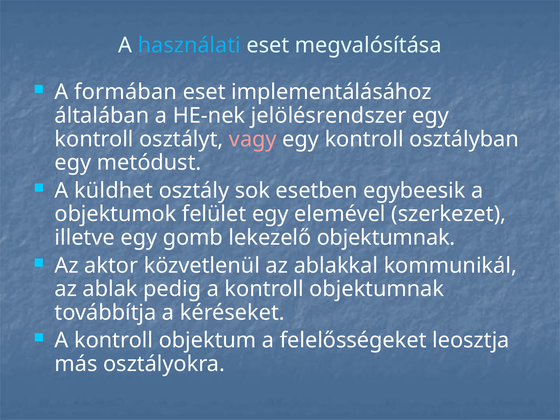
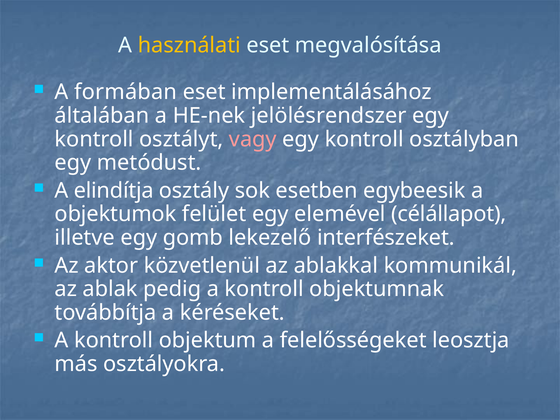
használati colour: light blue -> yellow
küldhet: küldhet -> elindítja
szerkezet: szerkezet -> célállapot
lekezelő objektumnak: objektumnak -> interfészeket
